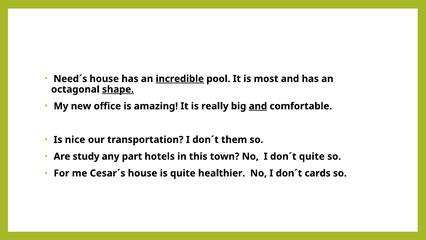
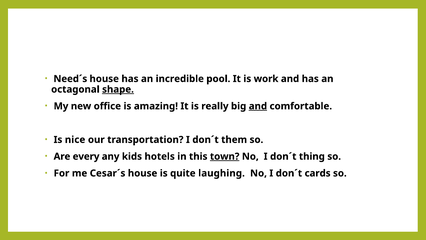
incredible underline: present -> none
most: most -> work
study: study -> every
part: part -> kids
town underline: none -> present
don´t quite: quite -> thing
healthier: healthier -> laughing
